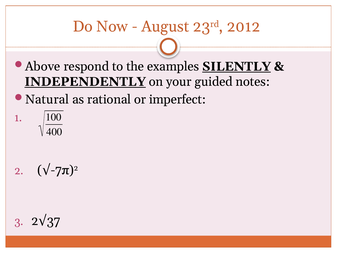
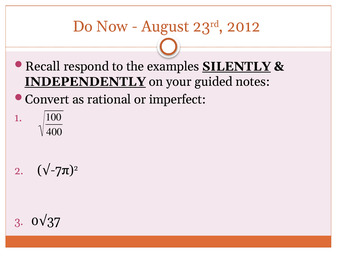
Above: Above -> Recall
Natural: Natural -> Convert
2√37: 2√37 -> 0√37
